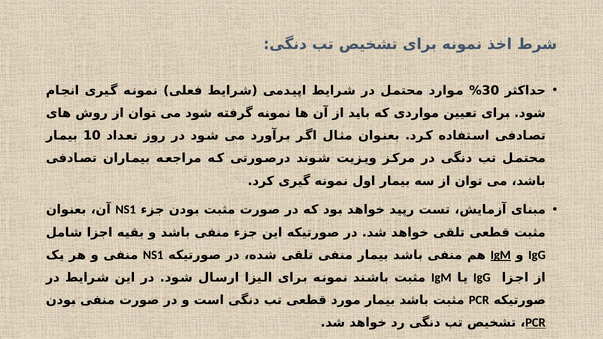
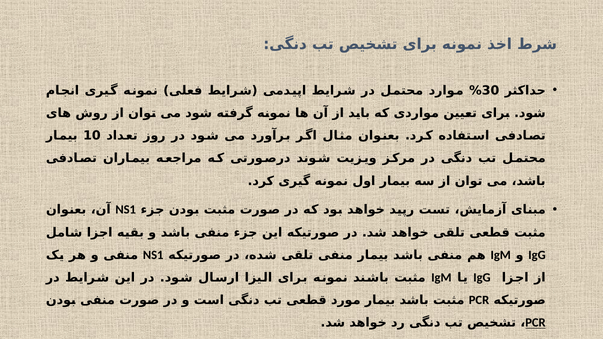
IgM at (501, 255) underline: present -> none
